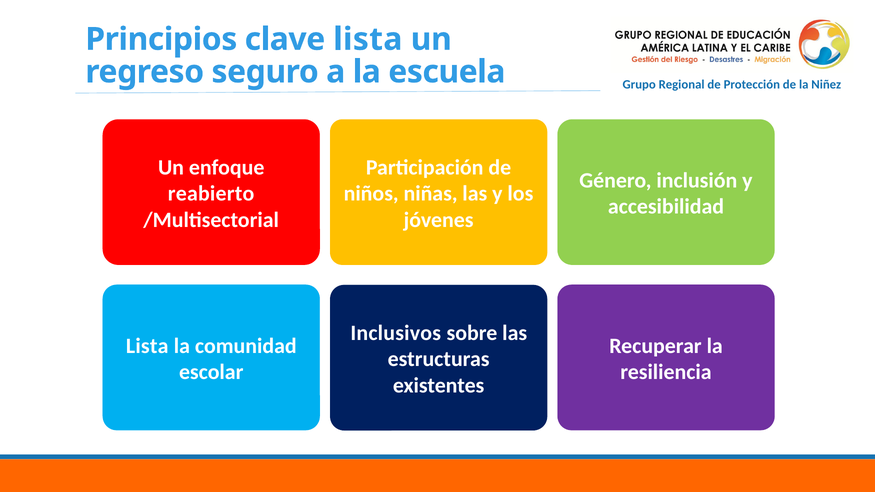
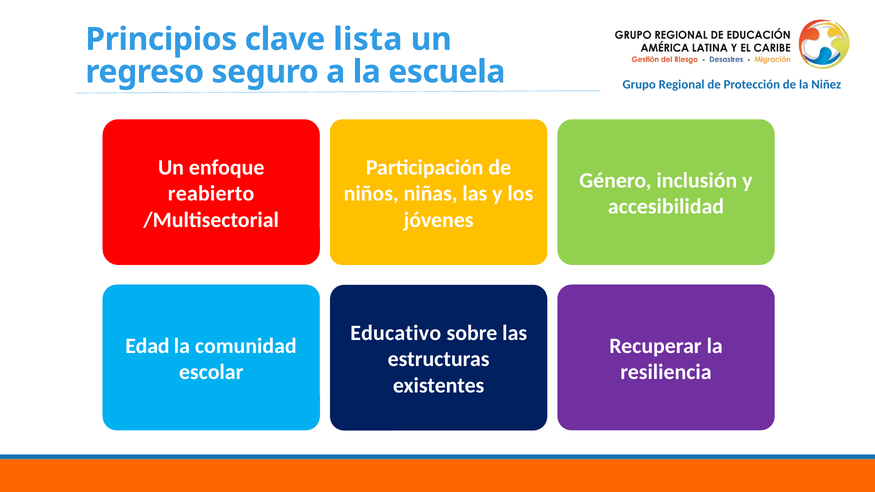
Inclusivos: Inclusivos -> Educativo
Lista at (147, 346): Lista -> Edad
